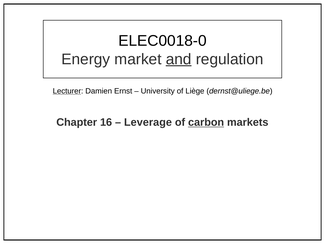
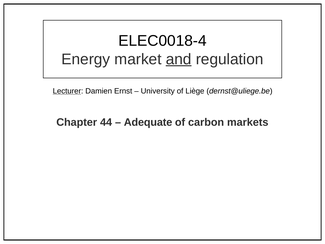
ELEC0018-0: ELEC0018-0 -> ELEC0018-4
16: 16 -> 44
Leverage: Leverage -> Adequate
carbon underline: present -> none
